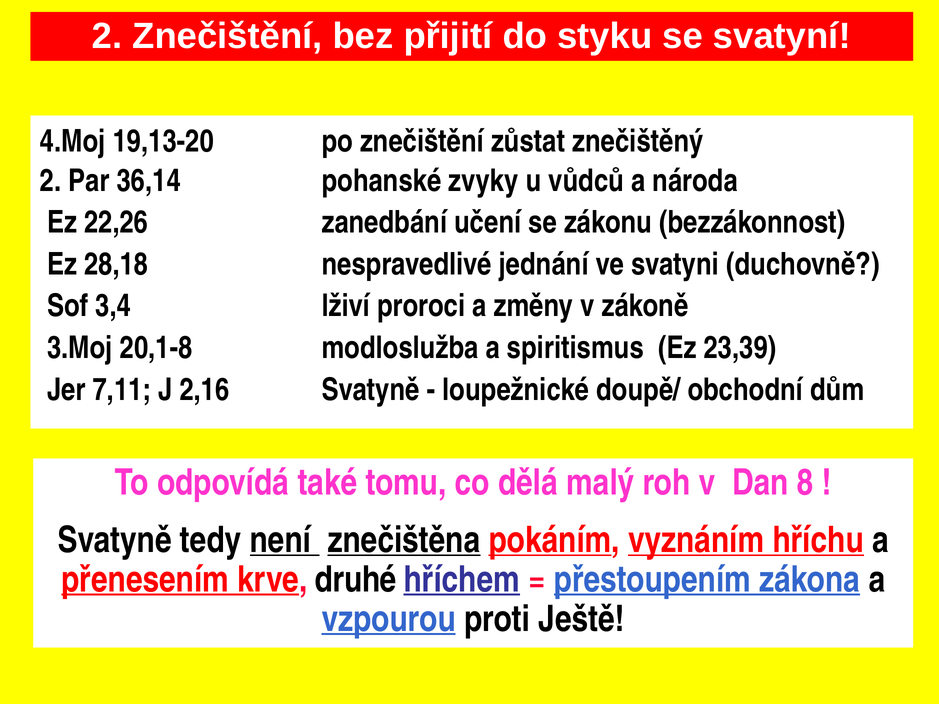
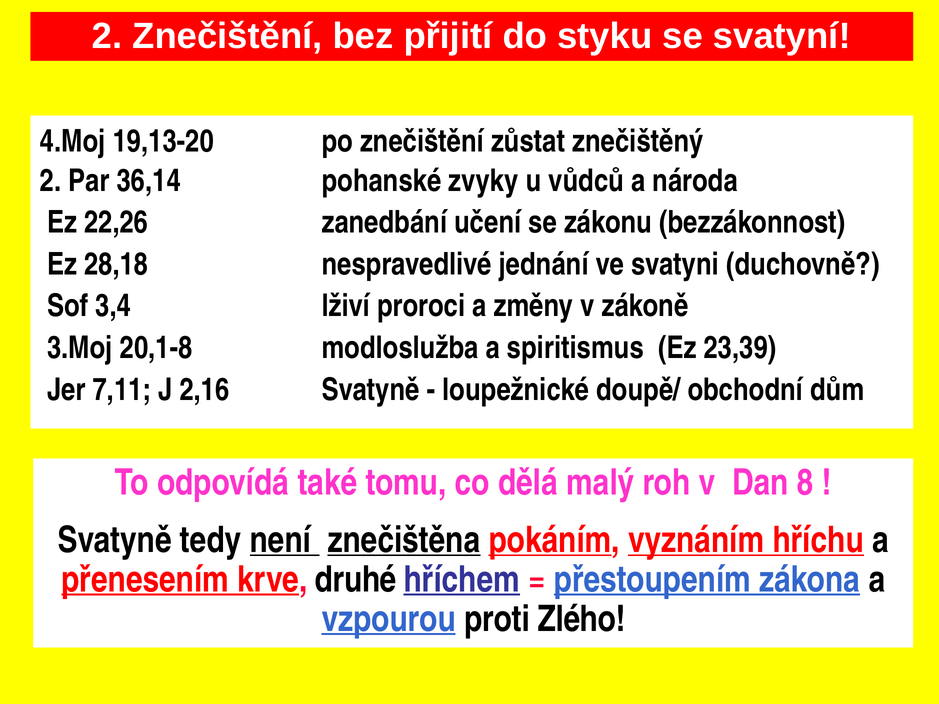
Ještě: Ještě -> Zlého
